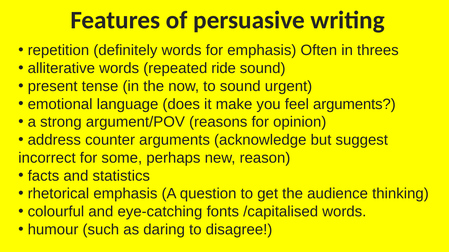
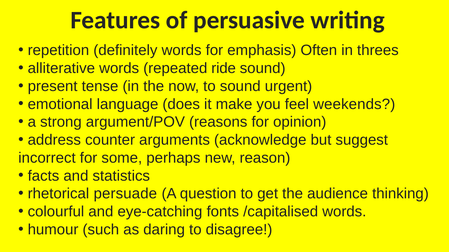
feel arguments: arguments -> weekends
rhetorical emphasis: emphasis -> persuade
